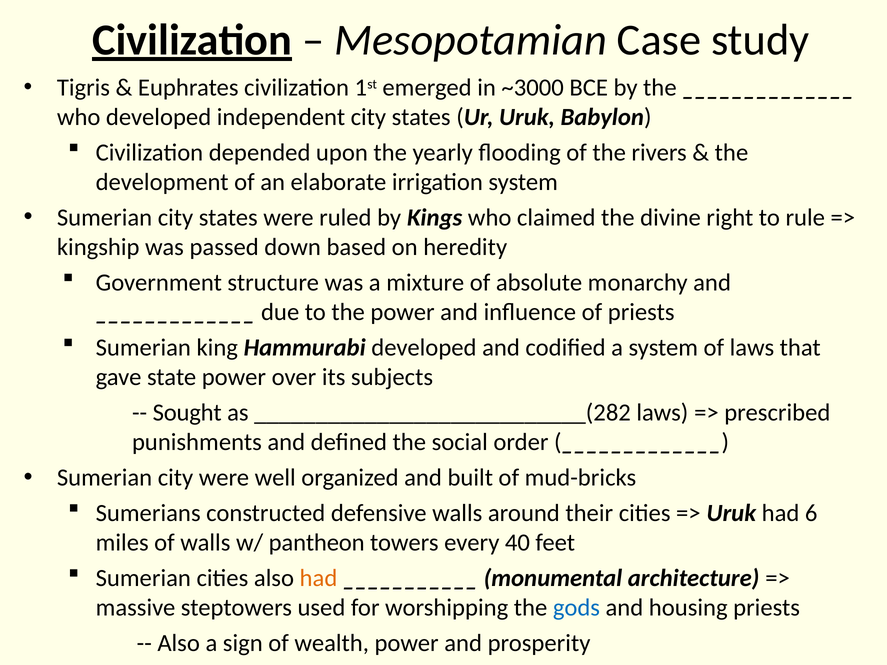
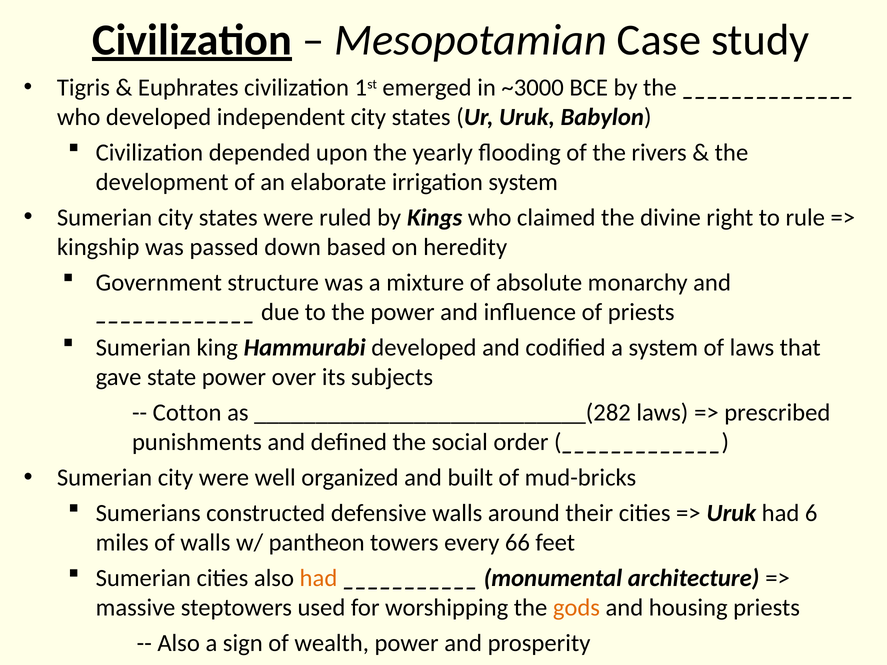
Sought: Sought -> Cotton
40: 40 -> 66
gods colour: blue -> orange
